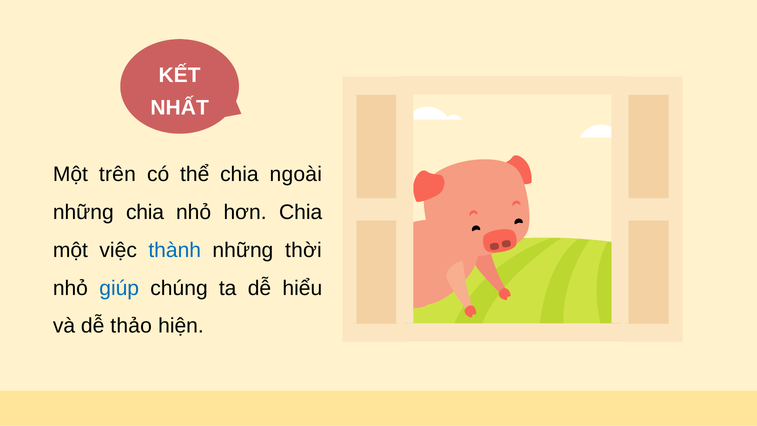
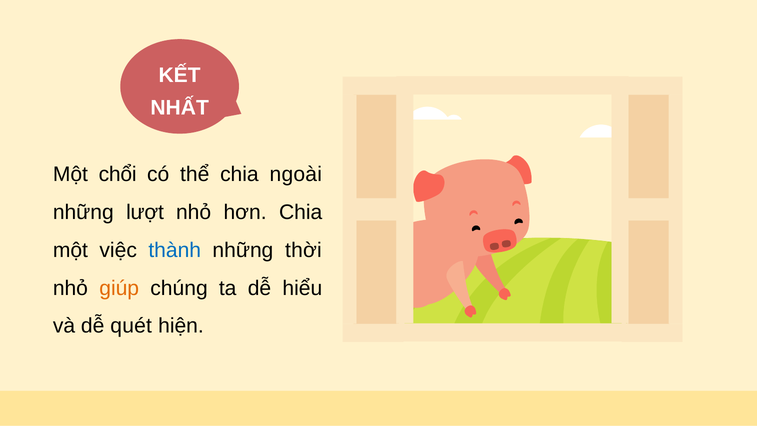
trên: trên -> chổi
những chia: chia -> lượt
giúp colour: blue -> orange
thảo: thảo -> quét
